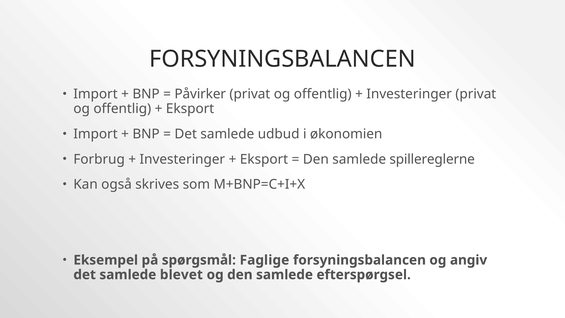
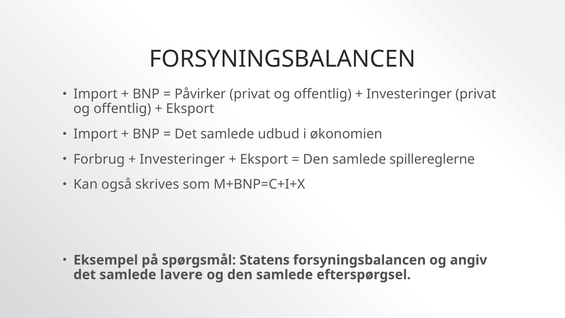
Faglige: Faglige -> Statens
blevet: blevet -> lavere
